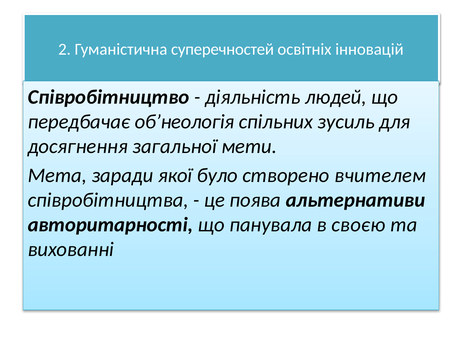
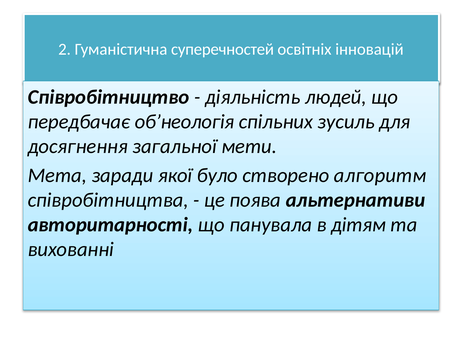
вчителем: вчителем -> алгоритм
своєю: своєю -> дітям
